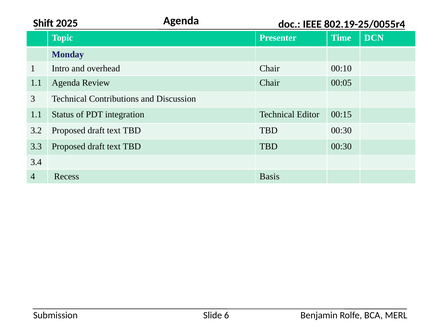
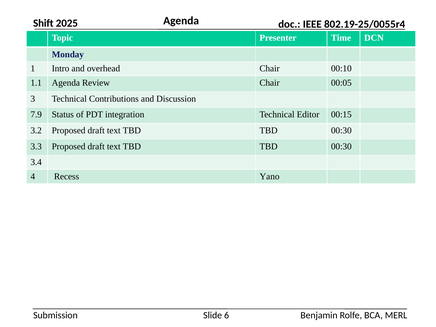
1.1 at (36, 115): 1.1 -> 7.9
Basis: Basis -> Yano
